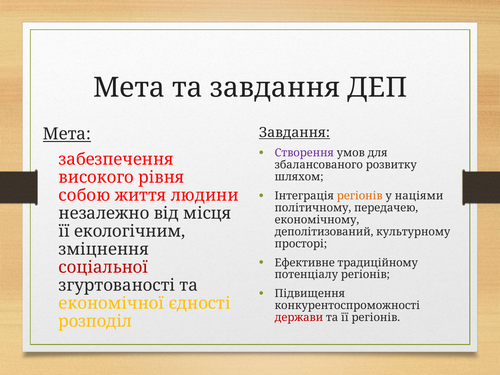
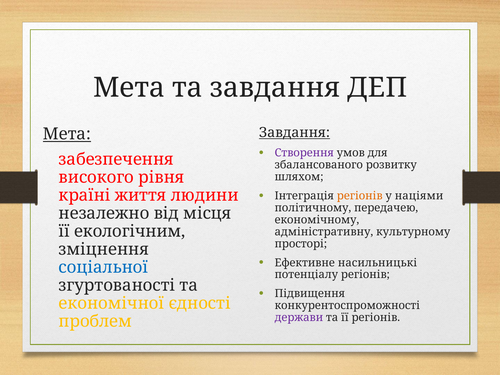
собою: собою -> країні
деполітизований: деполітизований -> адміністративну
традиційному: традиційному -> насильницькі
соціальної colour: red -> blue
держави colour: red -> purple
розподіл: розподіл -> проблем
